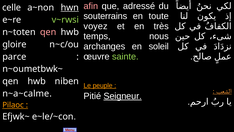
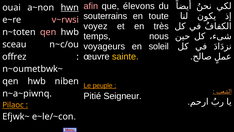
adressé: adressé -> élevons
celle: celle -> ouai
v~rwsi colour: light green -> pink
gloire: gloire -> sceau
archanges: archanges -> voyageurs
sainte colour: light green -> yellow
parce: parce -> offrez
n~a~calme: n~a~calme -> n~a~piwnq
Seigneur underline: present -> none
